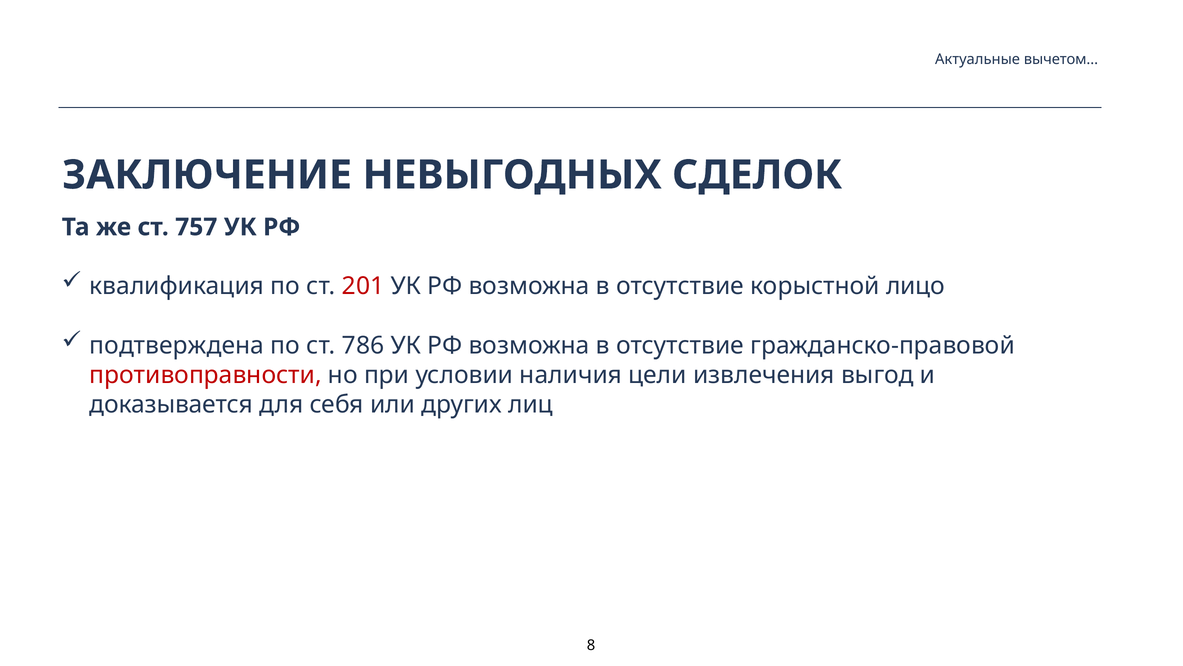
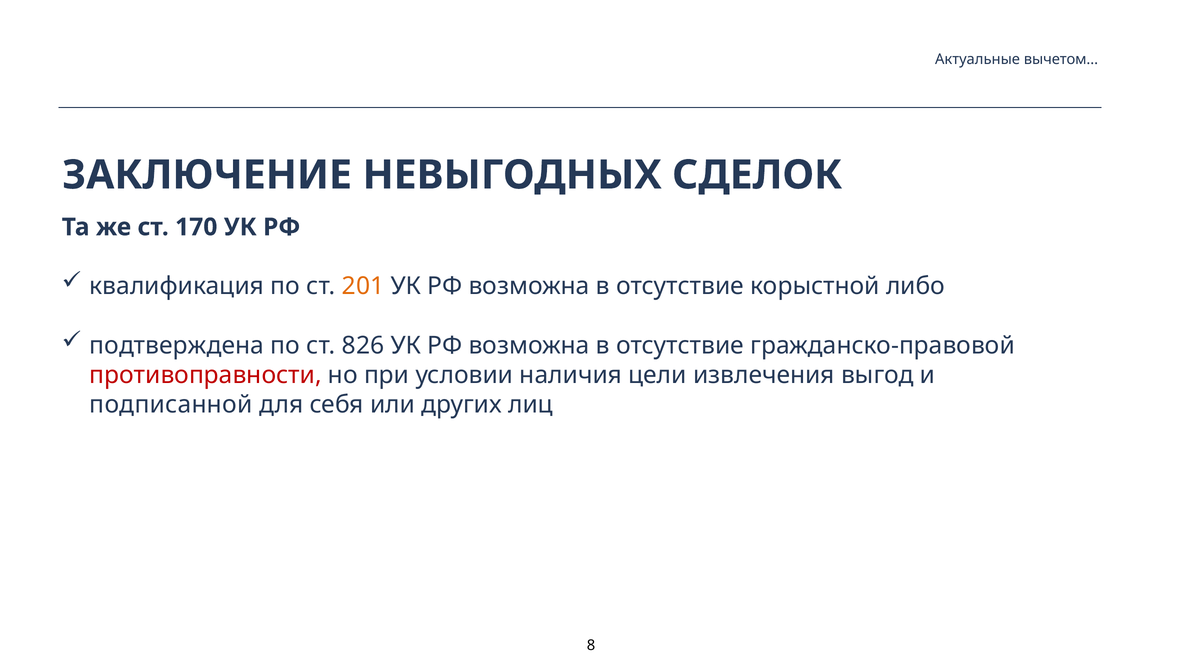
757: 757 -> 170
201 colour: red -> orange
лицо: лицо -> либо
786: 786 -> 826
доказывается: доказывается -> подписанной
